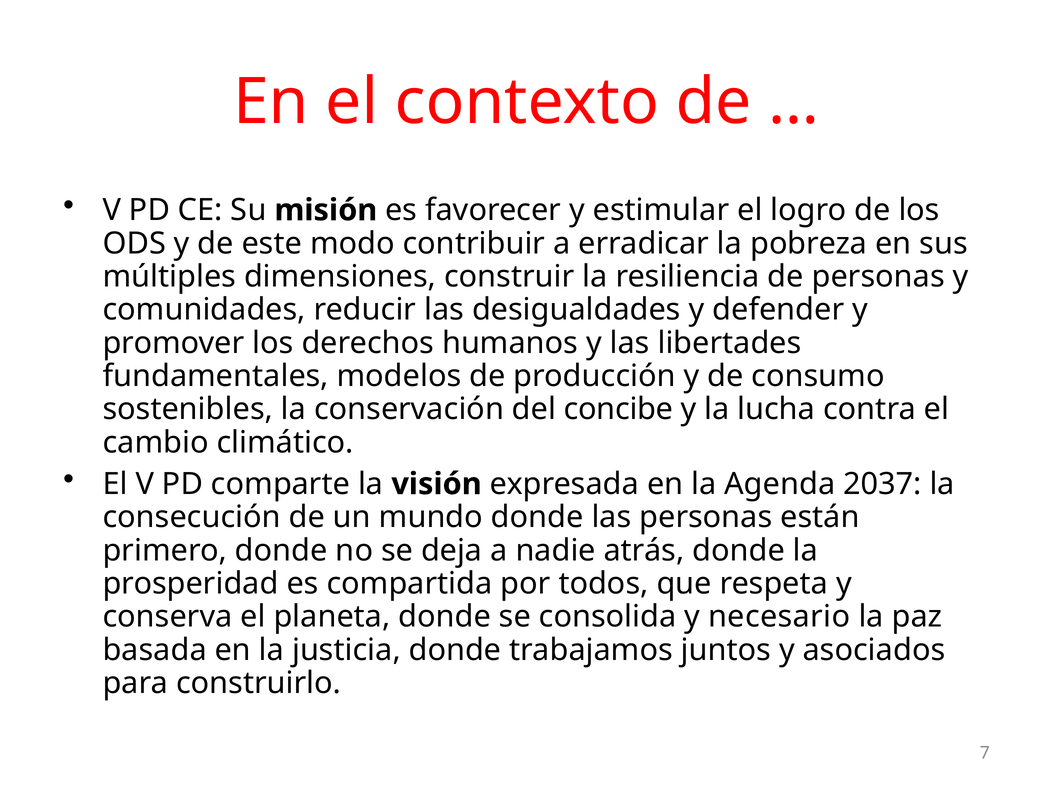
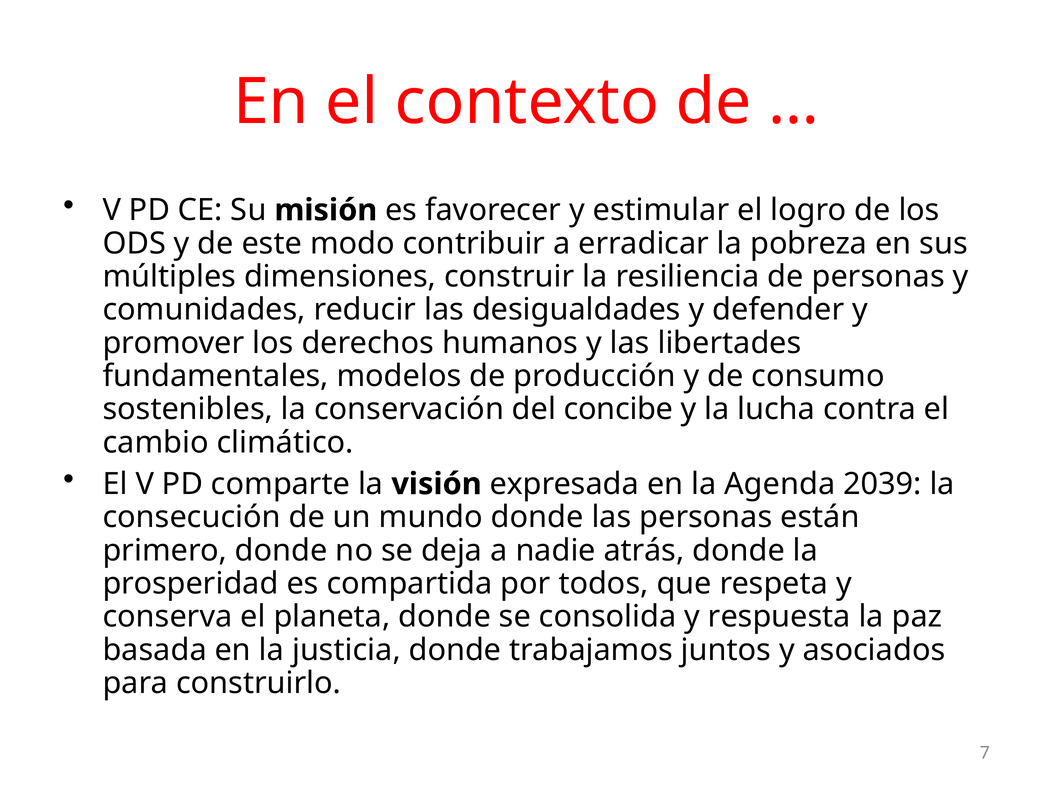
2037: 2037 -> 2039
necesario: necesario -> respuesta
